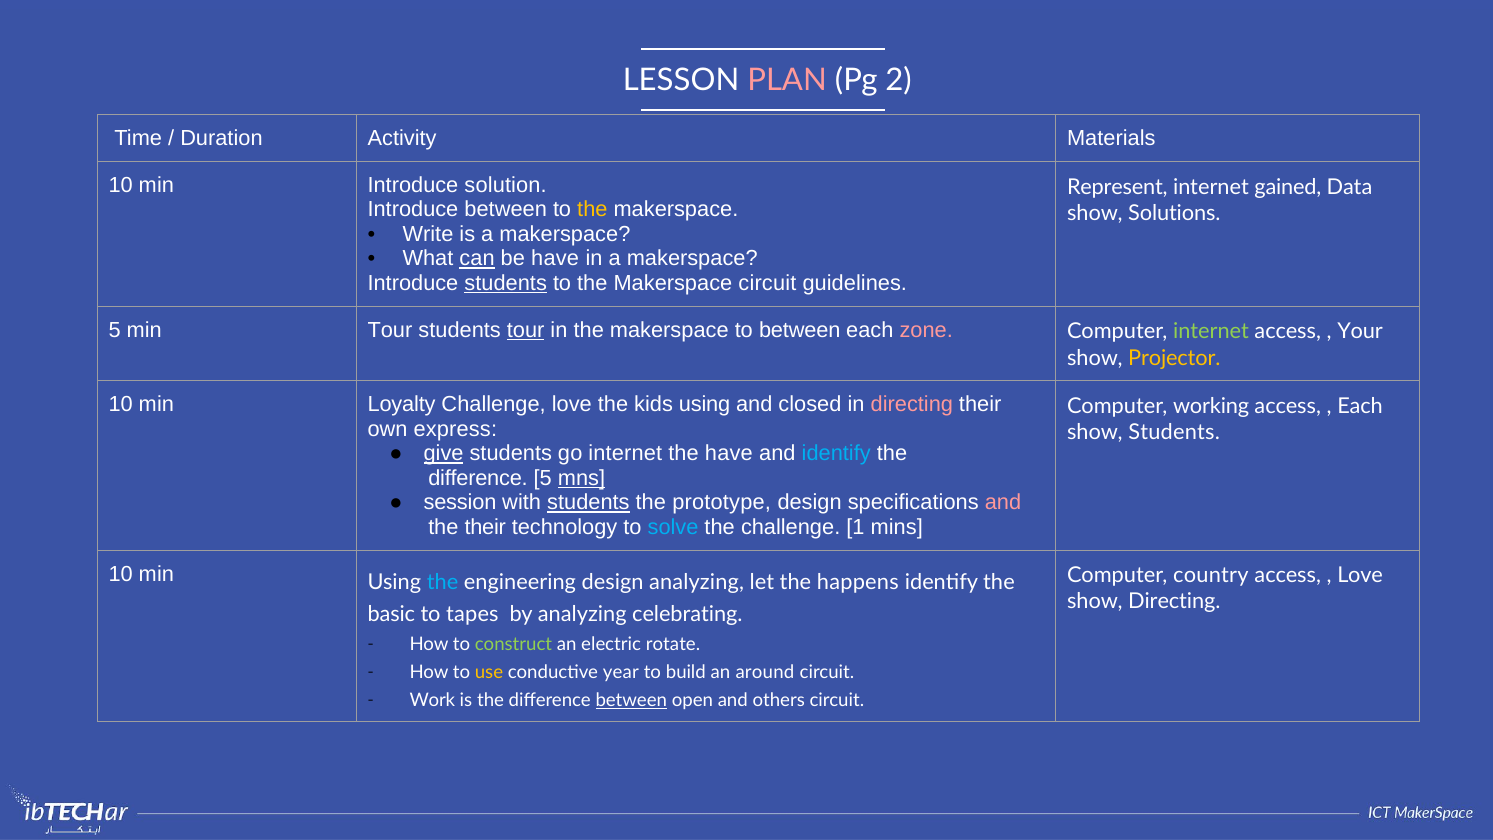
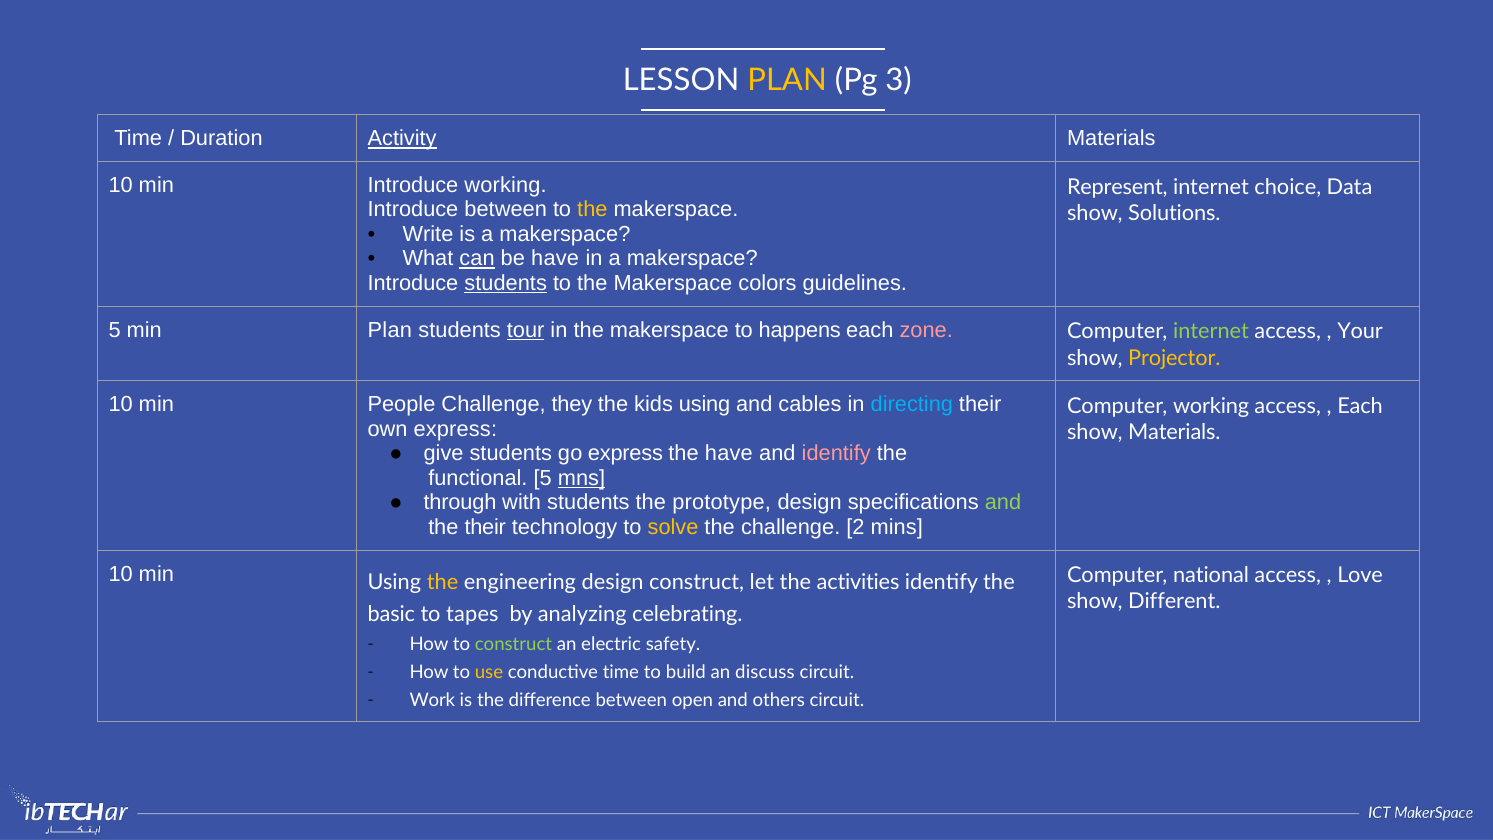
PLAN at (787, 80) colour: pink -> yellow
2: 2 -> 3
Activity underline: none -> present
Introduce solution: solution -> working
gained: gained -> choice
Makerspace circuit: circuit -> colors
min Tour: Tour -> Plan
to between: between -> happens
Loyalty: Loyalty -> People
Challenge love: love -> they
closed: closed -> cables
directing at (912, 405) colour: pink -> light blue
show Students: Students -> Materials
give underline: present -> none
go internet: internet -> express
identify at (836, 454) colour: light blue -> pink
difference at (478, 478): difference -> functional
session: session -> through
students at (588, 503) underline: present -> none
and at (1003, 503) colour: pink -> light green
solve colour: light blue -> yellow
1: 1 -> 2
the at (443, 582) colour: light blue -> yellow
design analyzing: analyzing -> construct
happens: happens -> activities
country: country -> national
show Directing: Directing -> Different
rotate: rotate -> safety
conductive year: year -> time
around: around -> discuss
between at (631, 701) underline: present -> none
